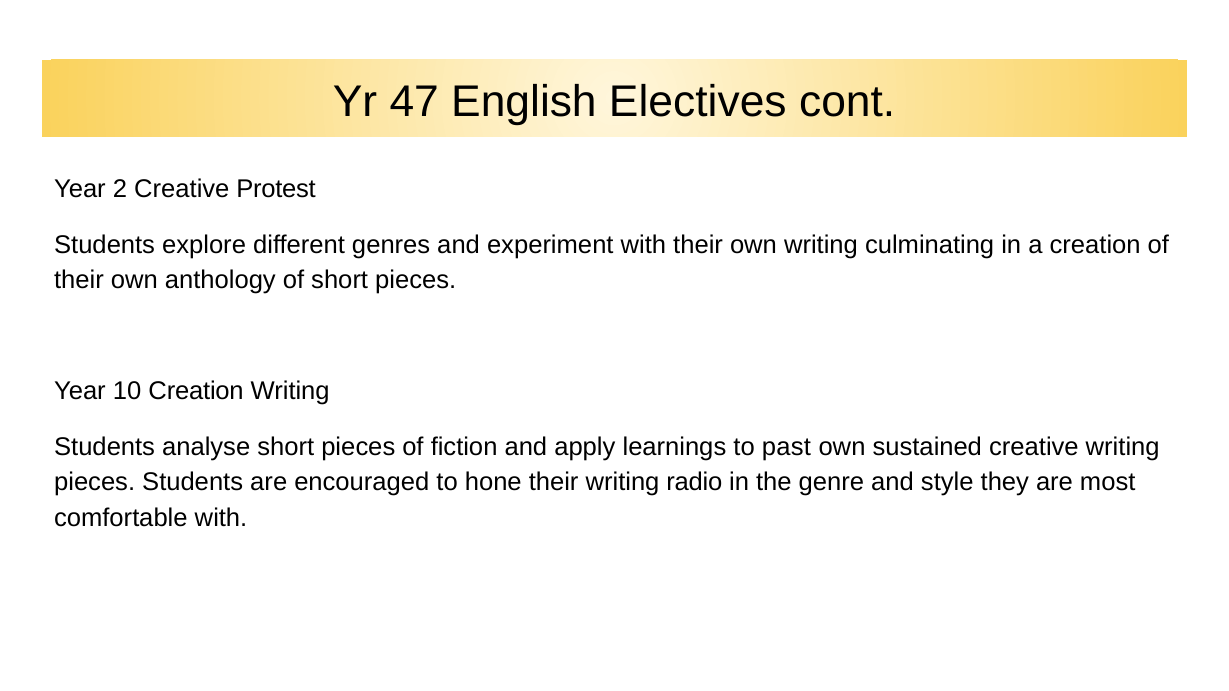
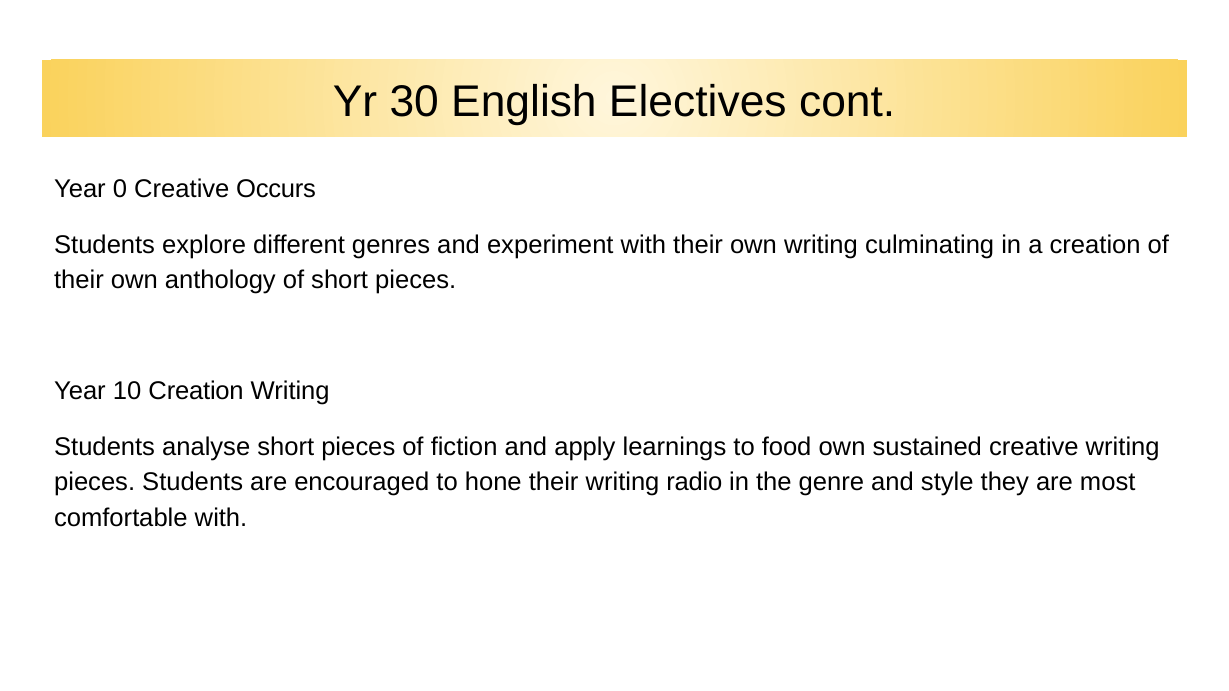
47: 47 -> 30
2: 2 -> 0
Protest: Protest -> Occurs
past: past -> food
